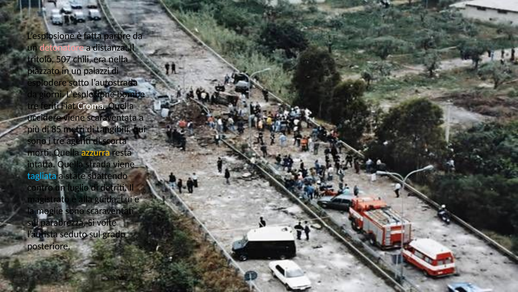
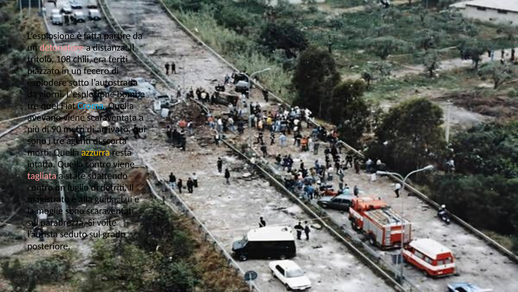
507: 507 -> 108
nella: nella -> feriti
palazzi: palazzi -> fecero
feriti: feriti -> quel
Croma colour: white -> light blue
uccidere: uccidere -> avevano
85: 85 -> 90
tangibili: tangibili -> arrivato
Quella strada: strada -> contro
tagliata colour: light blue -> pink
